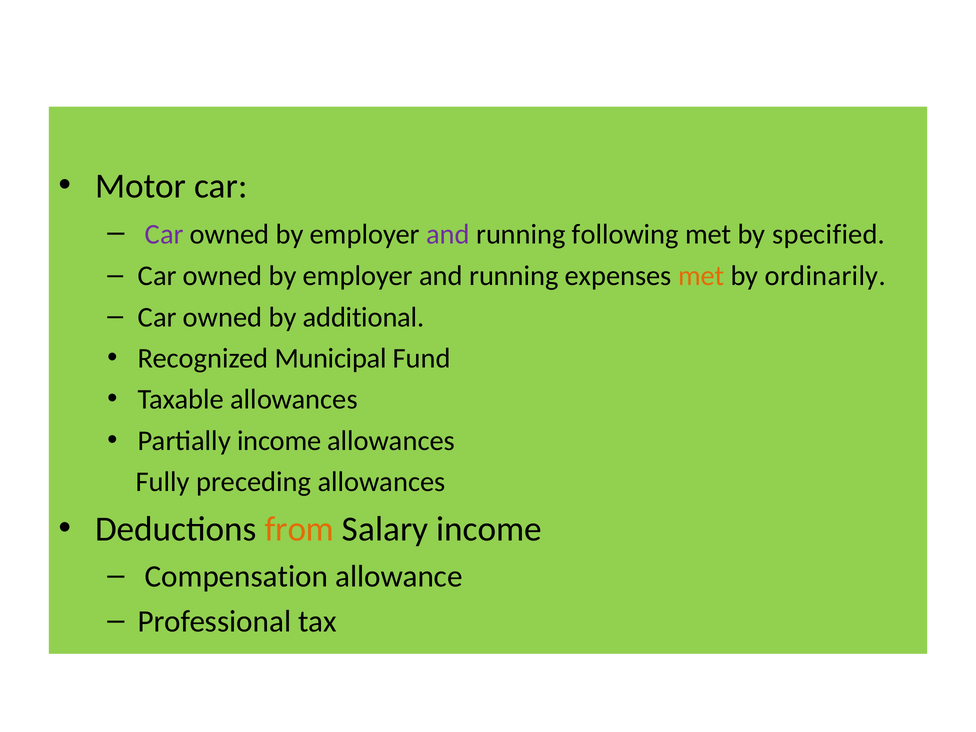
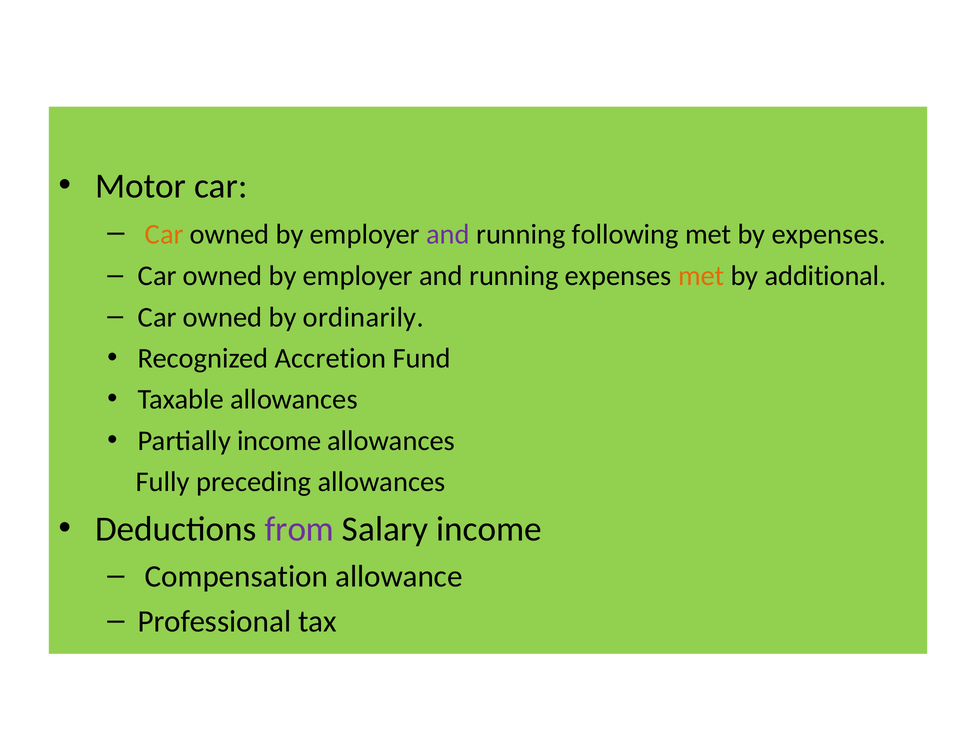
Car at (164, 234) colour: purple -> orange
by specified: specified -> expenses
ordinarily: ordinarily -> additional
additional: additional -> ordinarily
Municipal: Municipal -> Accretion
from colour: orange -> purple
